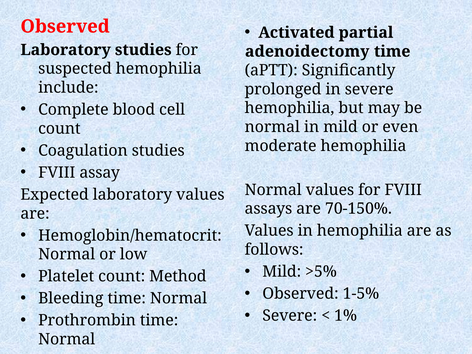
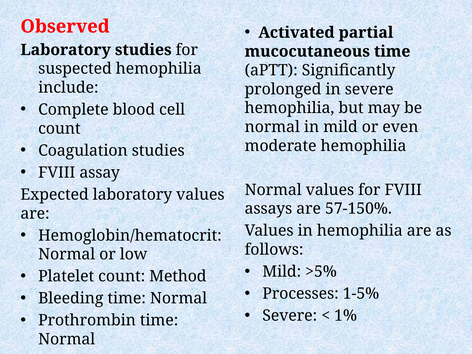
adenoidectomy: adenoidectomy -> mucocutaneous
70-150%: 70-150% -> 57-150%
Observed at (301, 294): Observed -> Processes
